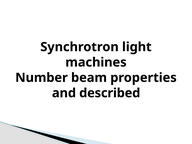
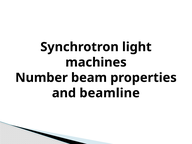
described: described -> beamline
